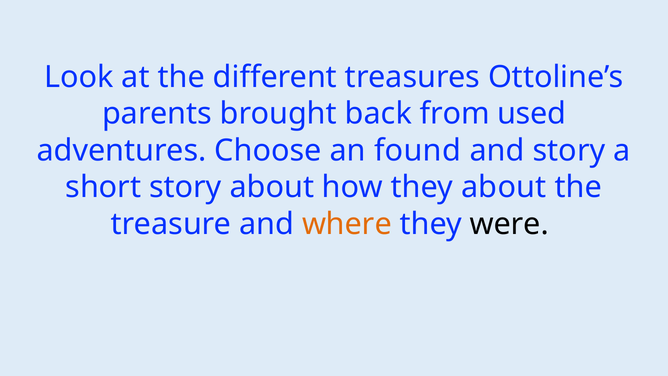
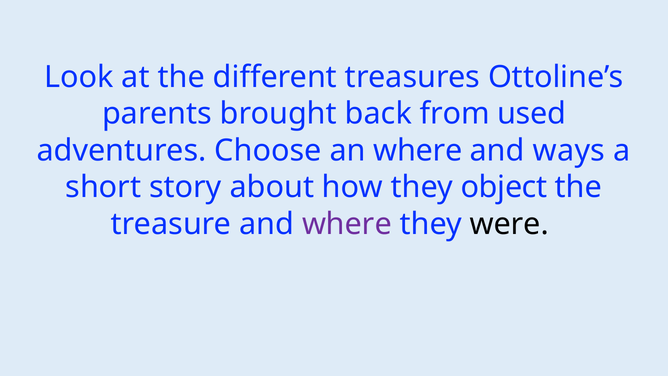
an found: found -> where
and story: story -> ways
they about: about -> object
where at (347, 224) colour: orange -> purple
